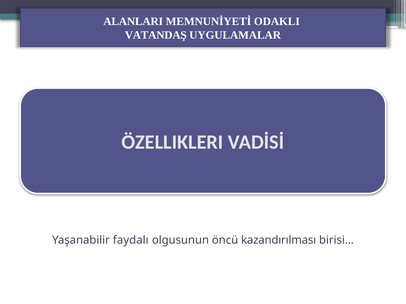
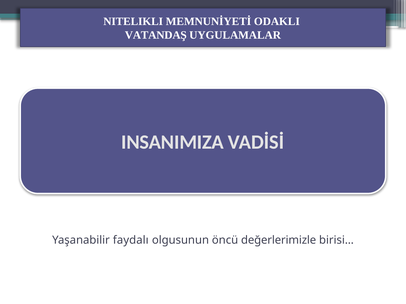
ALANLARI: ALANLARI -> NITELIKLI
ÖZELLIKLERI: ÖZELLIKLERI -> INSANIMIZA
kazandırılması: kazandırılması -> değerlerimizle
